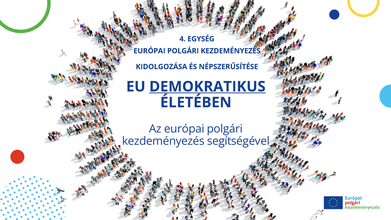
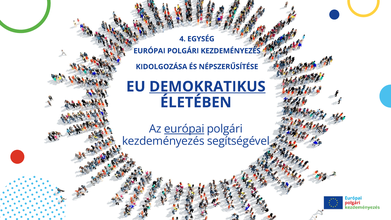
európai at (184, 129) underline: none -> present
